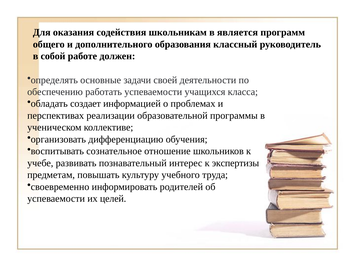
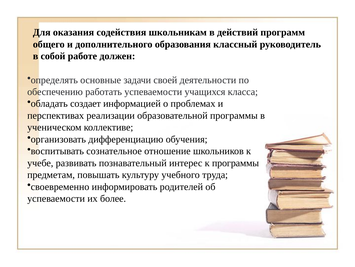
является: является -> действий
к экспертизы: экспертизы -> программы
целей: целей -> более
